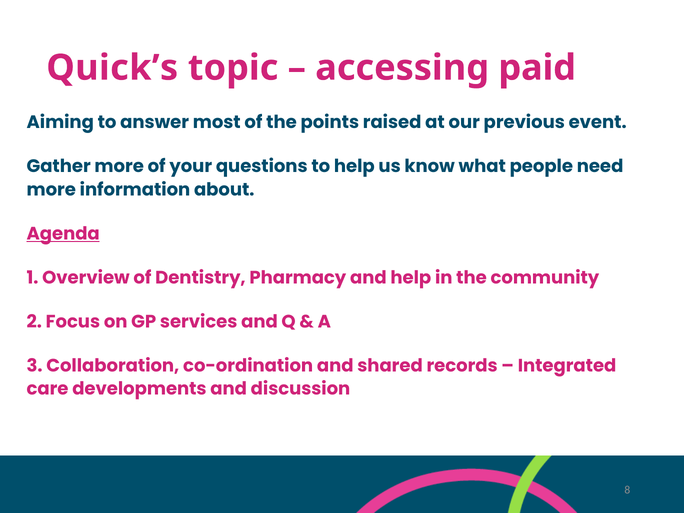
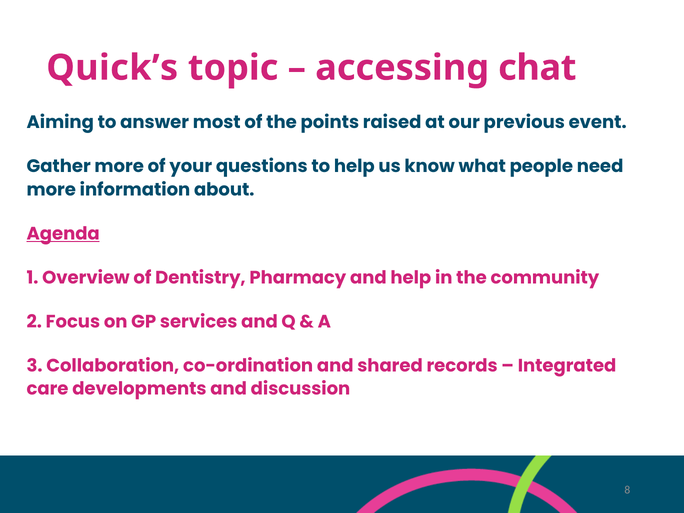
paid: paid -> chat
